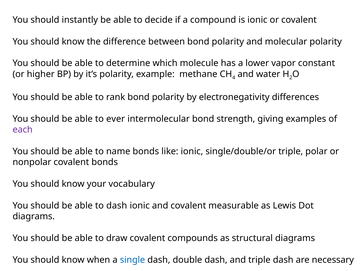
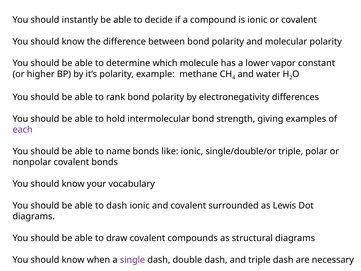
ever: ever -> hold
measurable: measurable -> surrounded
single colour: blue -> purple
